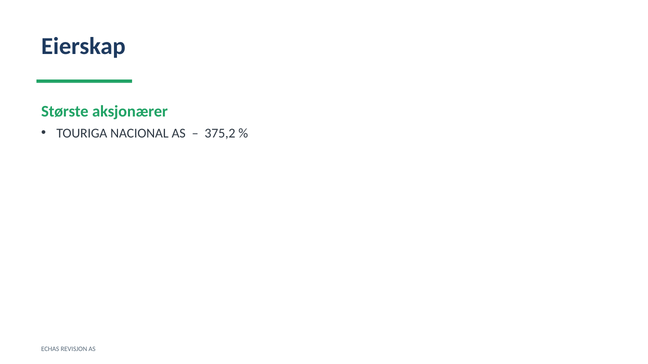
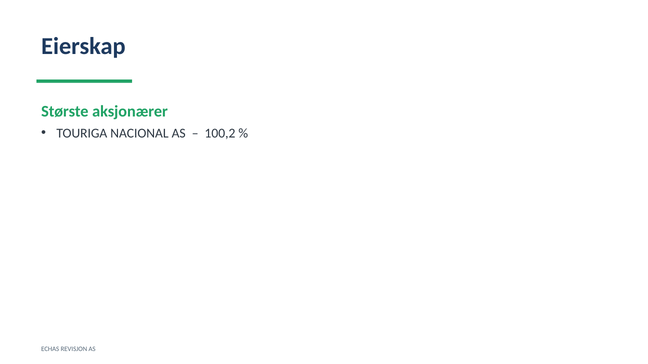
375,2: 375,2 -> 100,2
